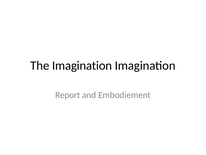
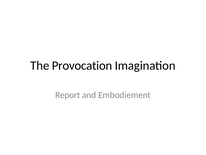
The Imagination: Imagination -> Provocation
